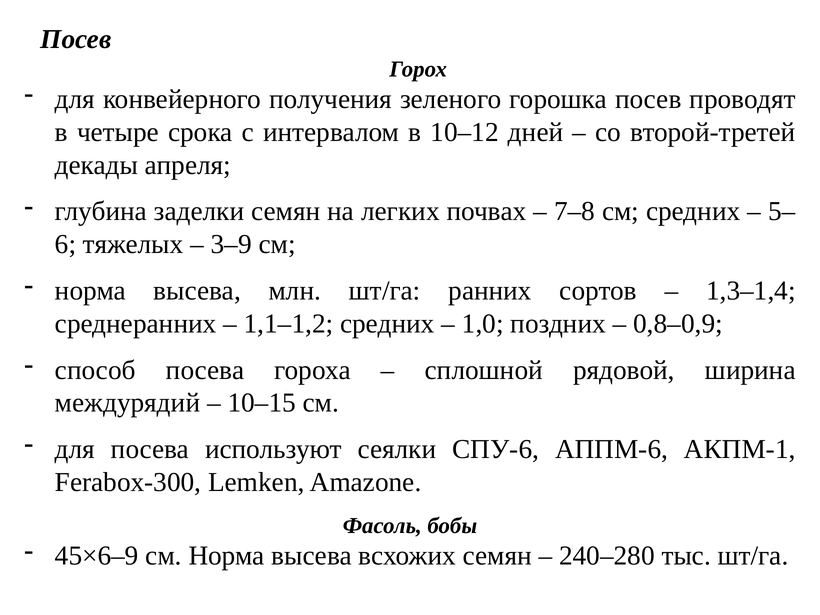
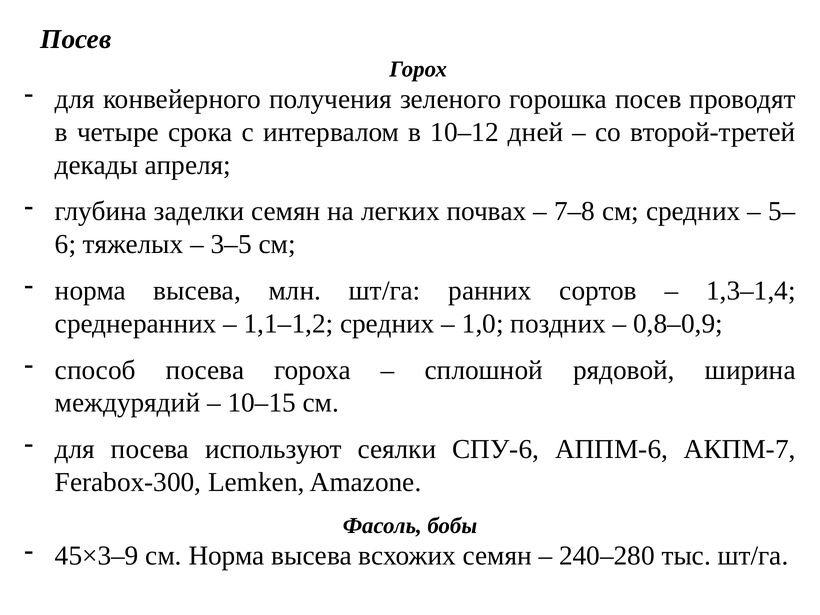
3–9: 3–9 -> 3–5
АКПМ-1: АКПМ-1 -> АКПМ-7
45×6–9: 45×6–9 -> 45×3–9
